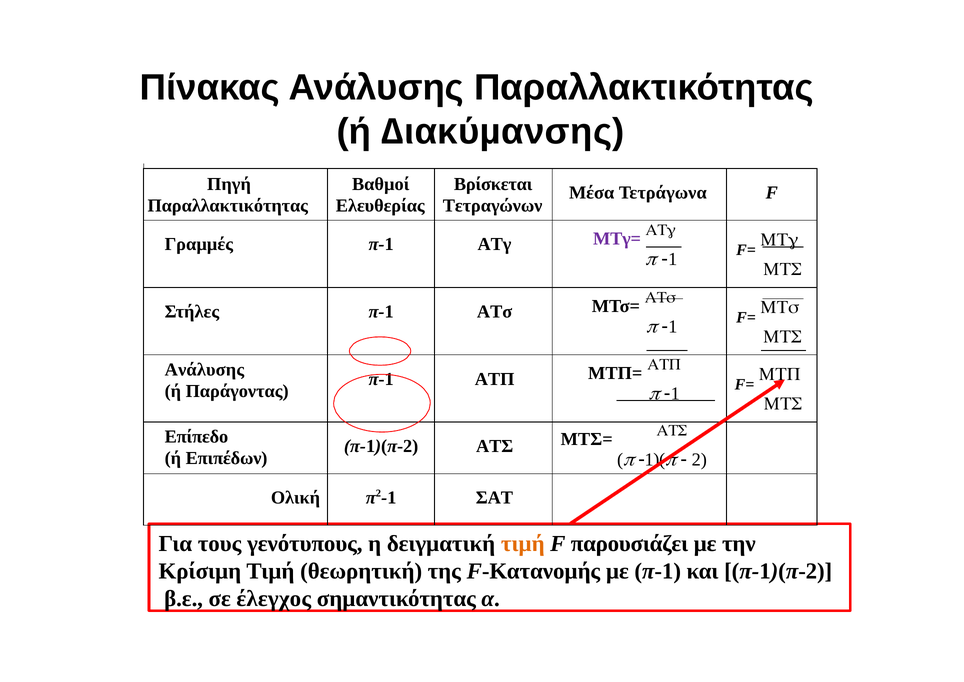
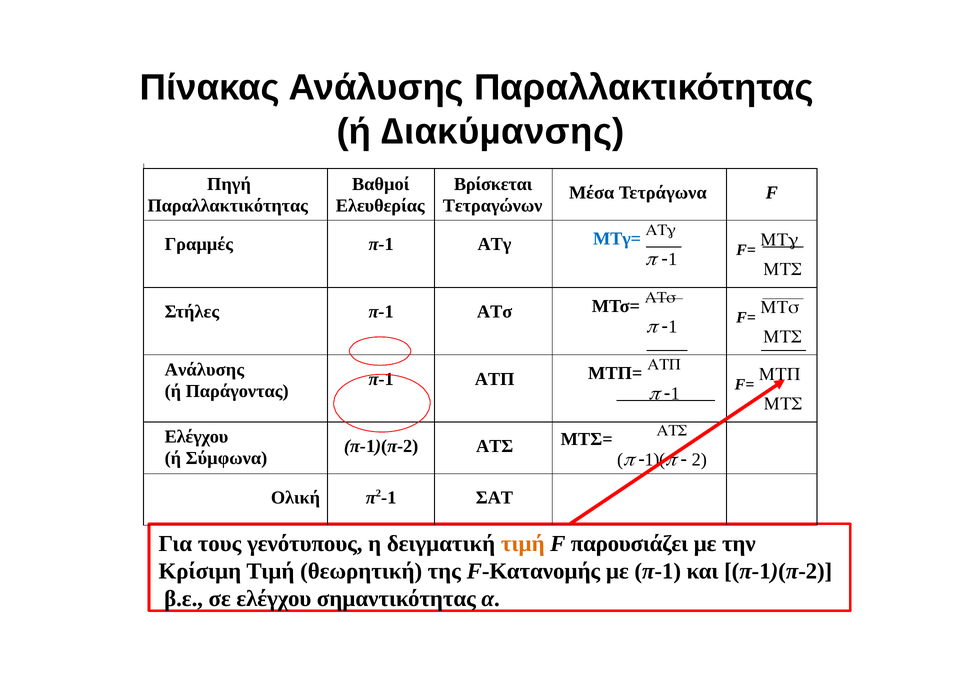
ΜΤγ= colour: purple -> blue
Επίπεδο at (196, 437): Επίπεδο -> Ελέγχου
Επιπέδων: Επιπέδων -> Σύµφωνα
σε έλεγχος: έλεγχος -> ελέγχου
